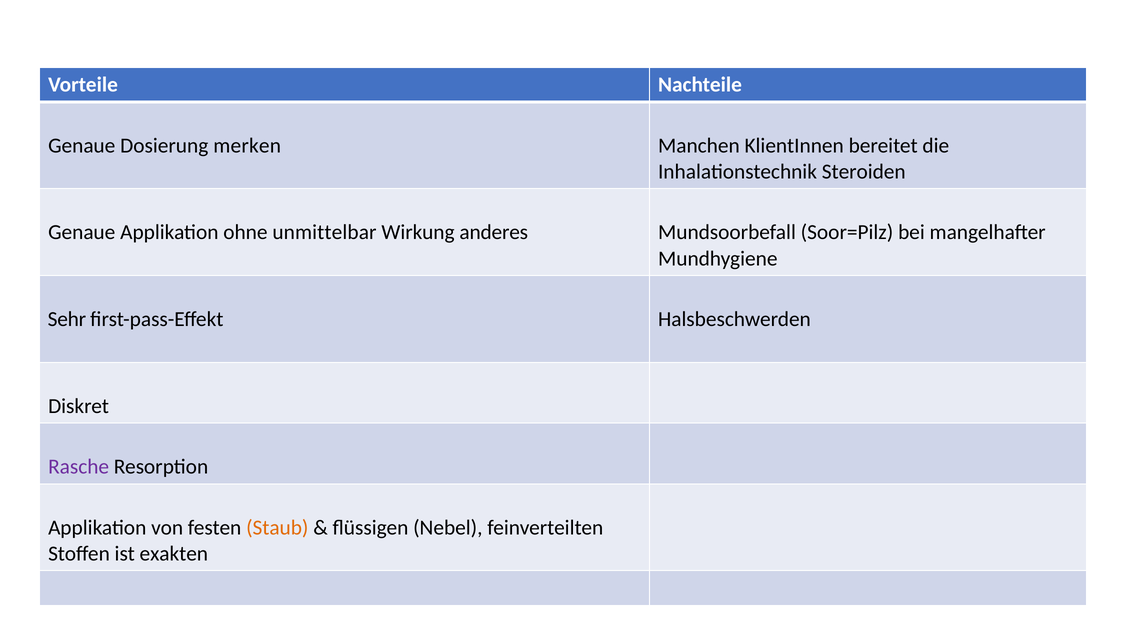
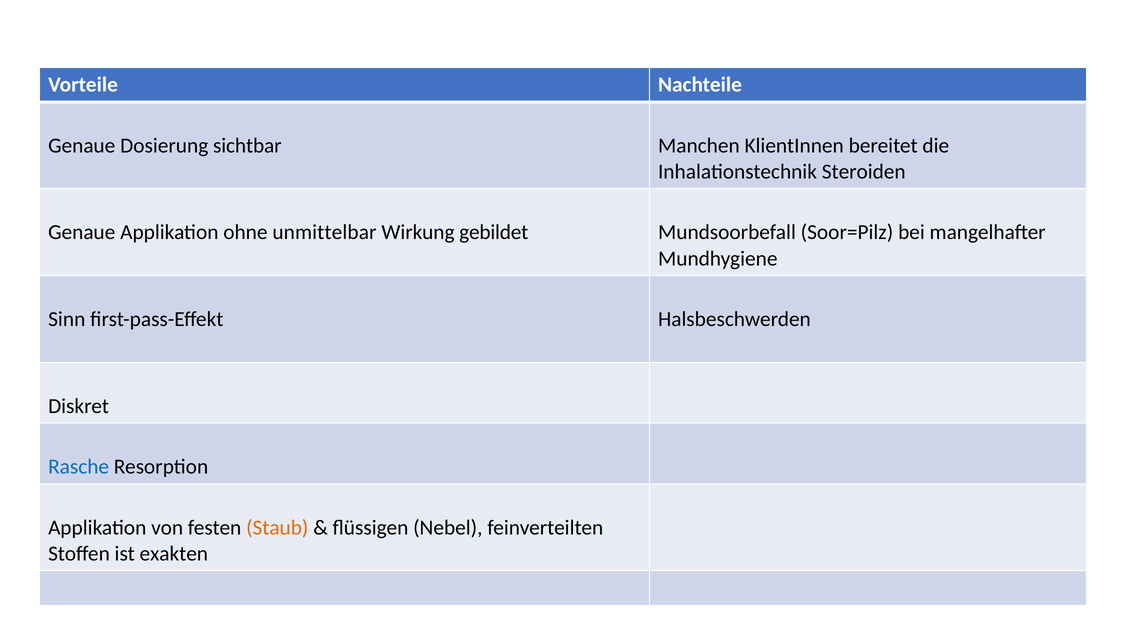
merken: merken -> sichtbar
anderes: anderes -> gebildet
Sehr: Sehr -> Sinn
Rasche colour: purple -> blue
